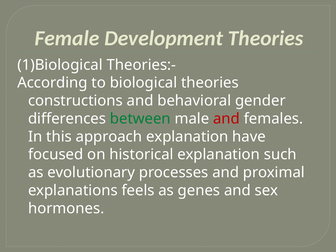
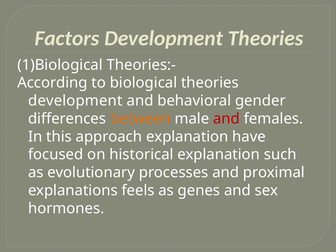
Female: Female -> Factors
constructions at (75, 101): constructions -> development
between colour: green -> orange
